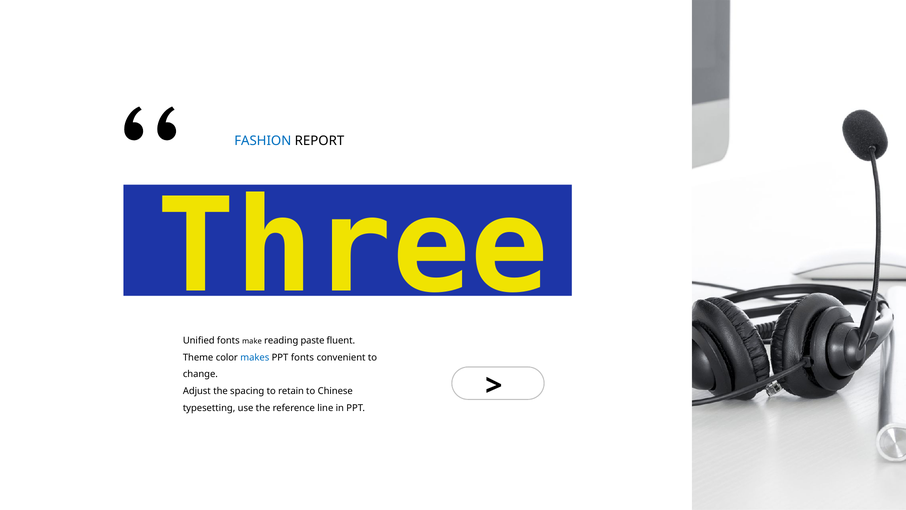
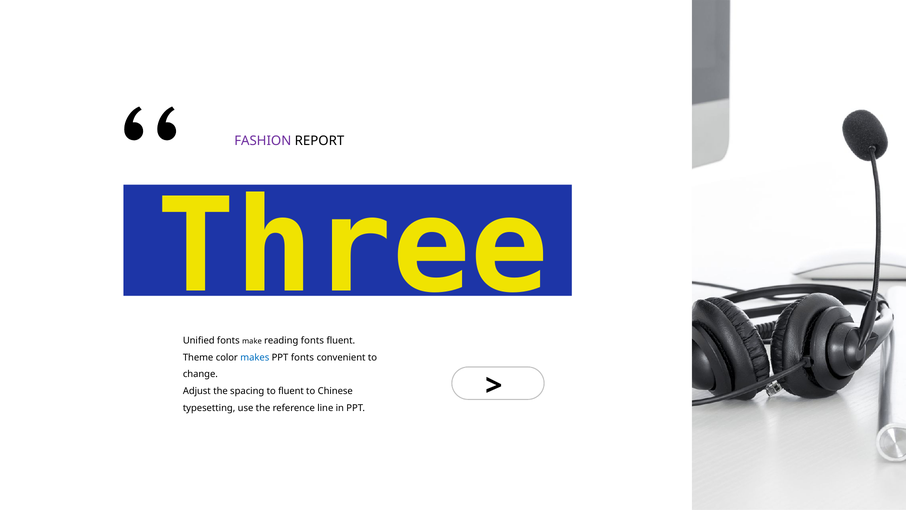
FASHION colour: blue -> purple
reading paste: paste -> fonts
to retain: retain -> fluent
